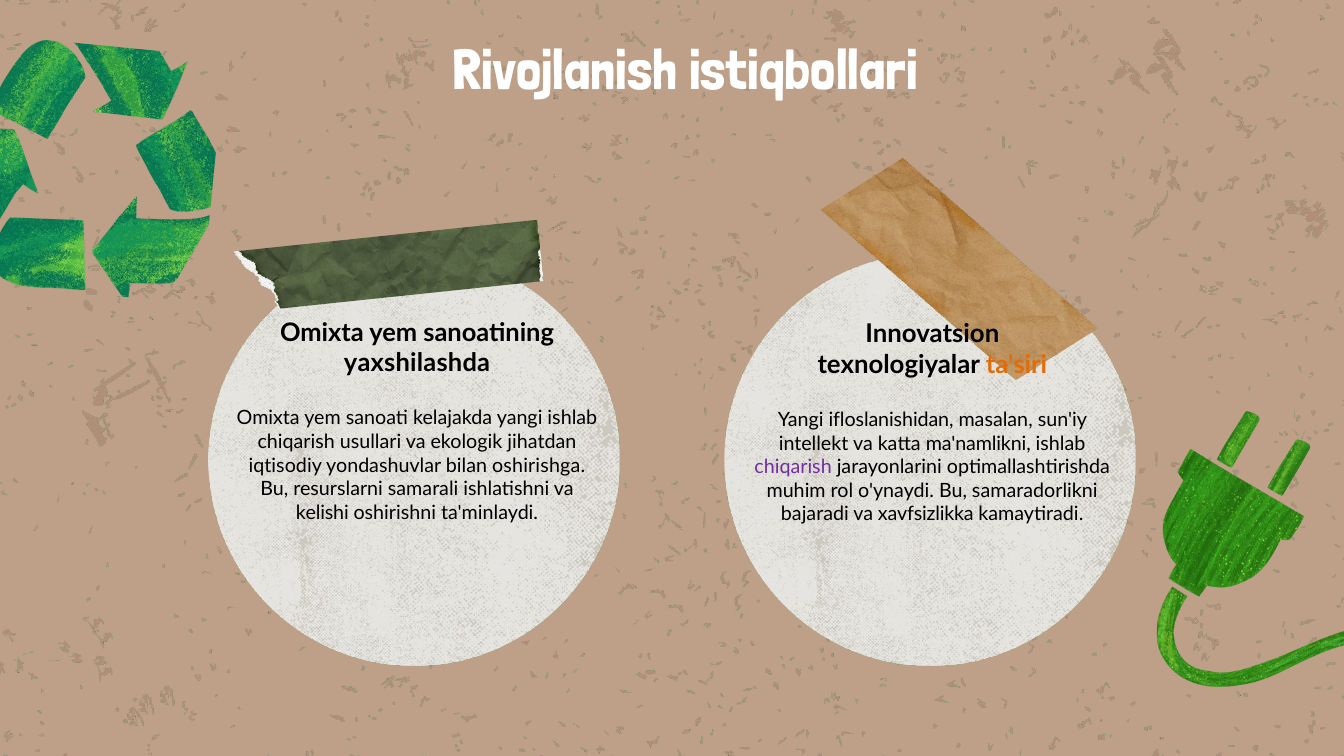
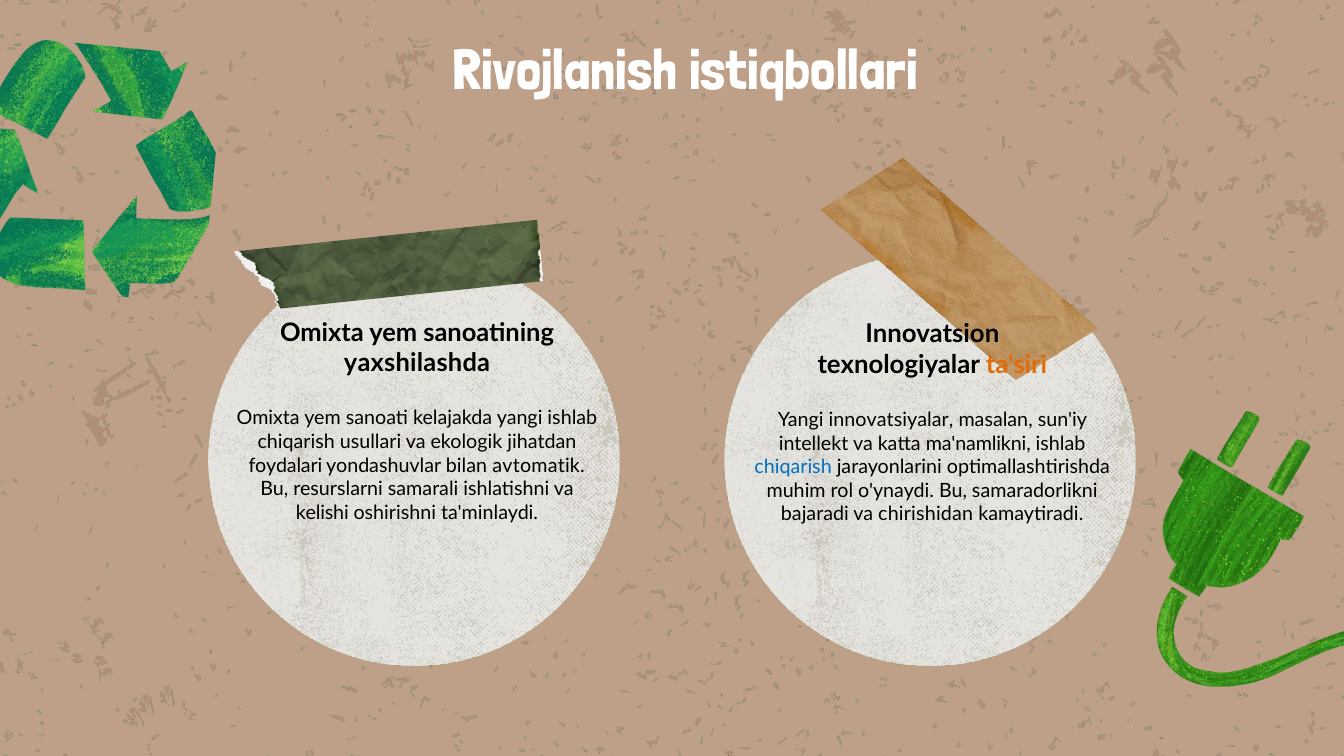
ifloslanishidan: ifloslanishidan -> innovatsiyalar
iqtisodiy: iqtisodiy -> foydalari
oshirishga: oshirishga -> avtomatik
chiqarish at (793, 467) colour: purple -> blue
xavfsizlikka: xavfsizlikka -> chirishidan
